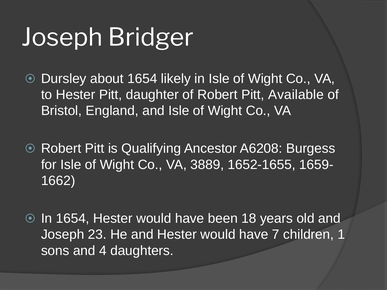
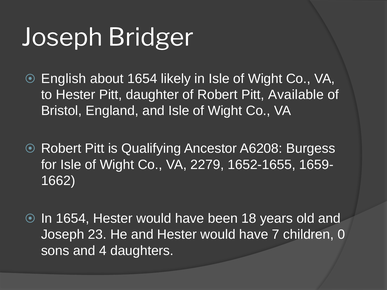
Dursley: Dursley -> English
3889: 3889 -> 2279
1: 1 -> 0
